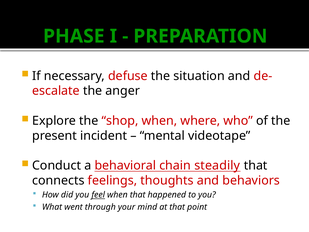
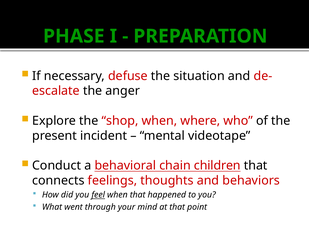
steadily: steadily -> children
